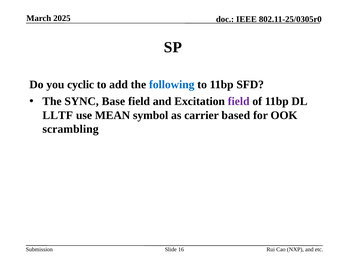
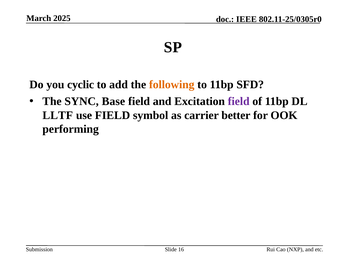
following colour: blue -> orange
use MEAN: MEAN -> FIELD
based: based -> better
scrambling: scrambling -> performing
